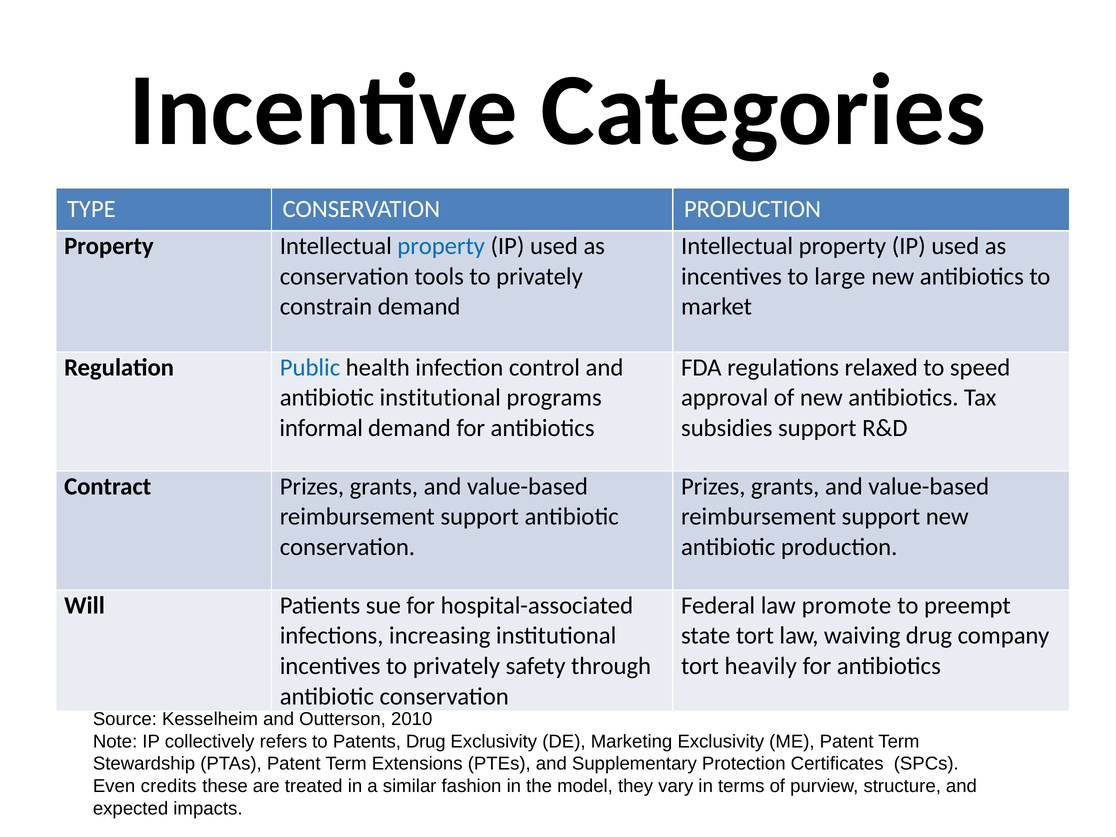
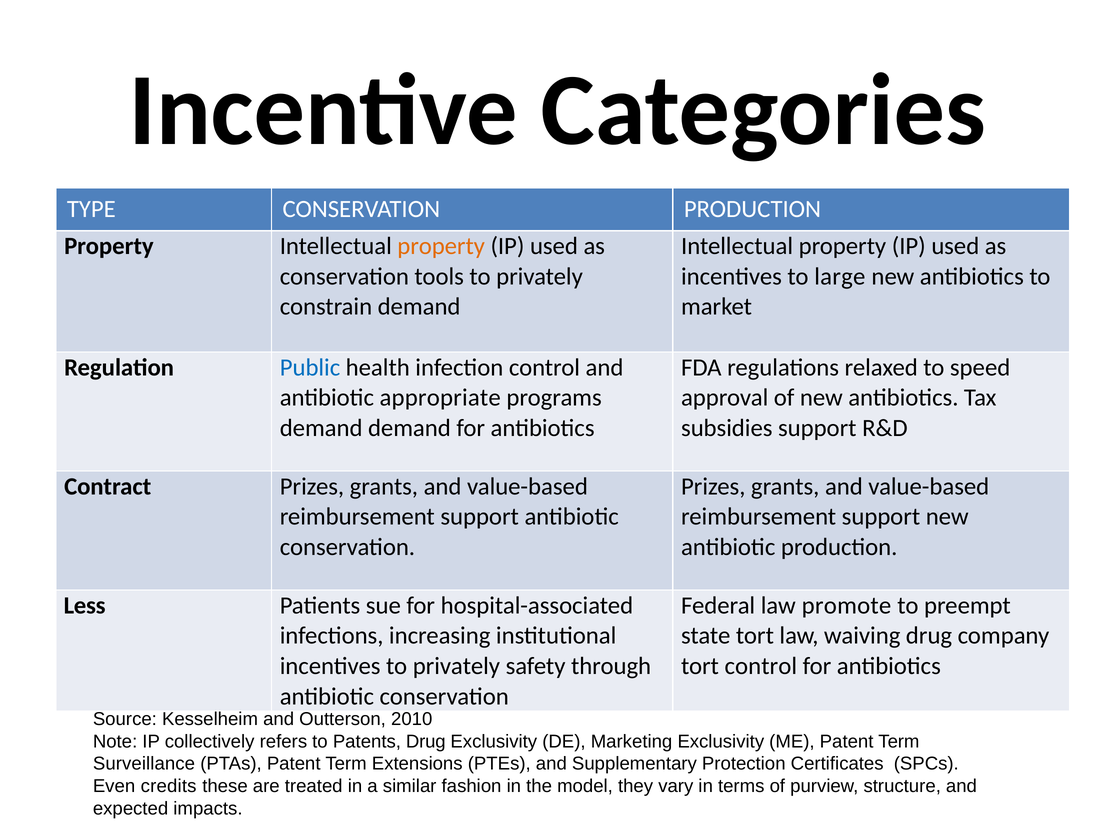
property at (441, 246) colour: blue -> orange
antibiotic institutional: institutional -> appropriate
informal at (321, 428): informal -> demand
Will: Will -> Less
tort heavily: heavily -> control
Stewardship: Stewardship -> Surveillance
